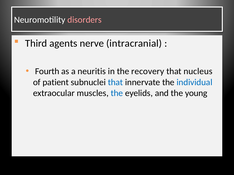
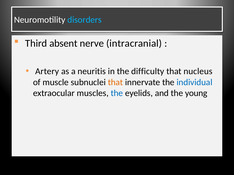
disorders colour: pink -> light blue
agents: agents -> absent
Fourth: Fourth -> Artery
recovery: recovery -> difficulty
patient: patient -> muscle
that at (115, 82) colour: blue -> orange
